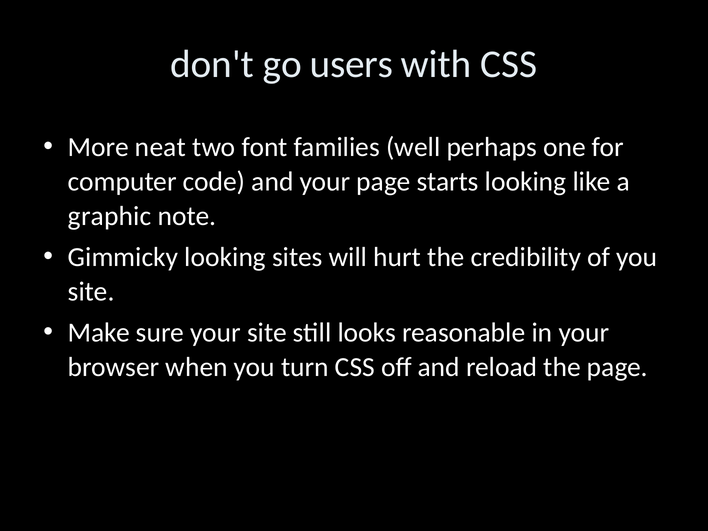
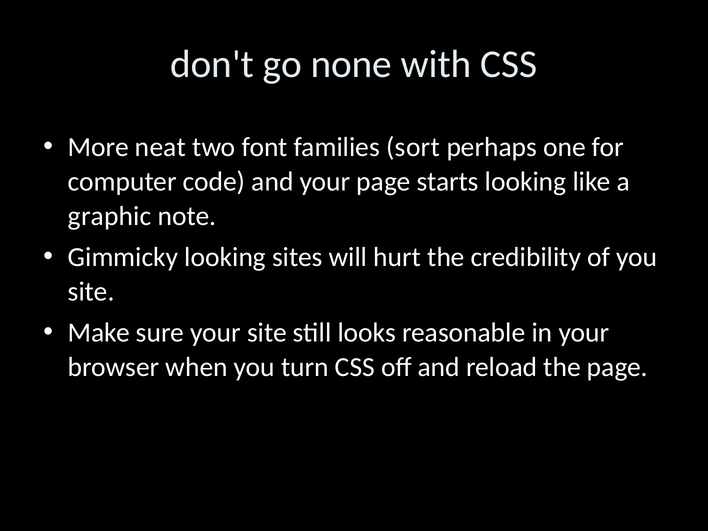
users: users -> none
well: well -> sort
